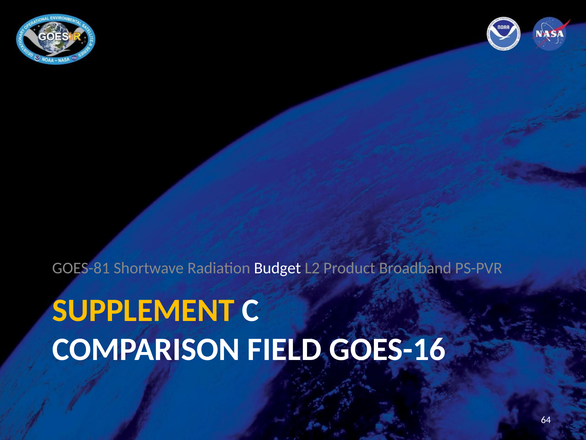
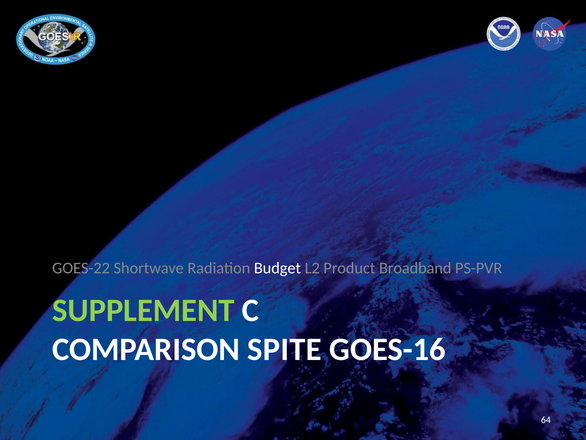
GOES-81: GOES-81 -> GOES-22
SUPPLEMENT colour: yellow -> light green
FIELD: FIELD -> SPITE
